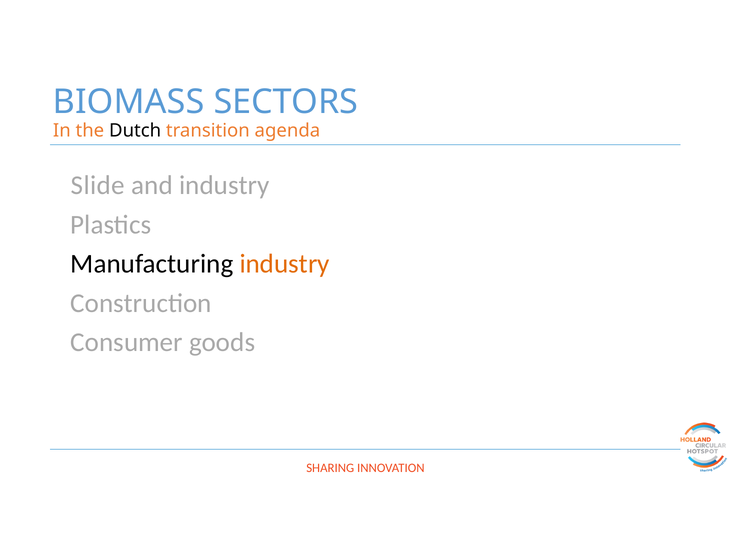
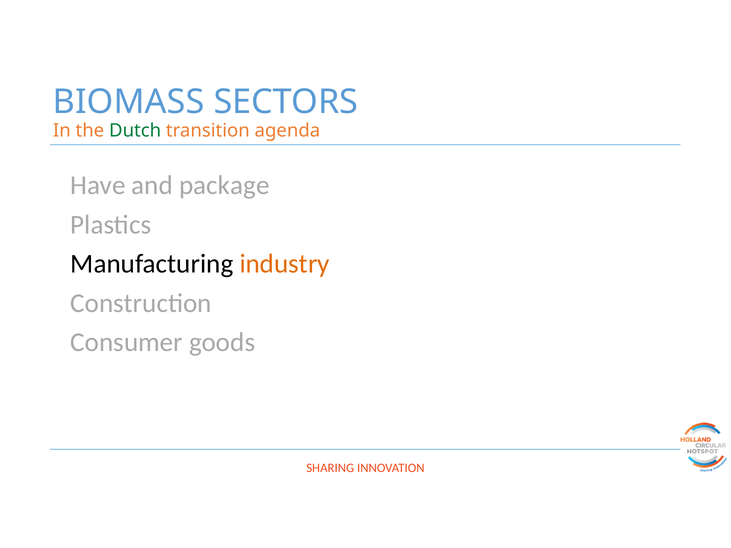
Dutch colour: black -> green
Slide: Slide -> Have
and industry: industry -> package
